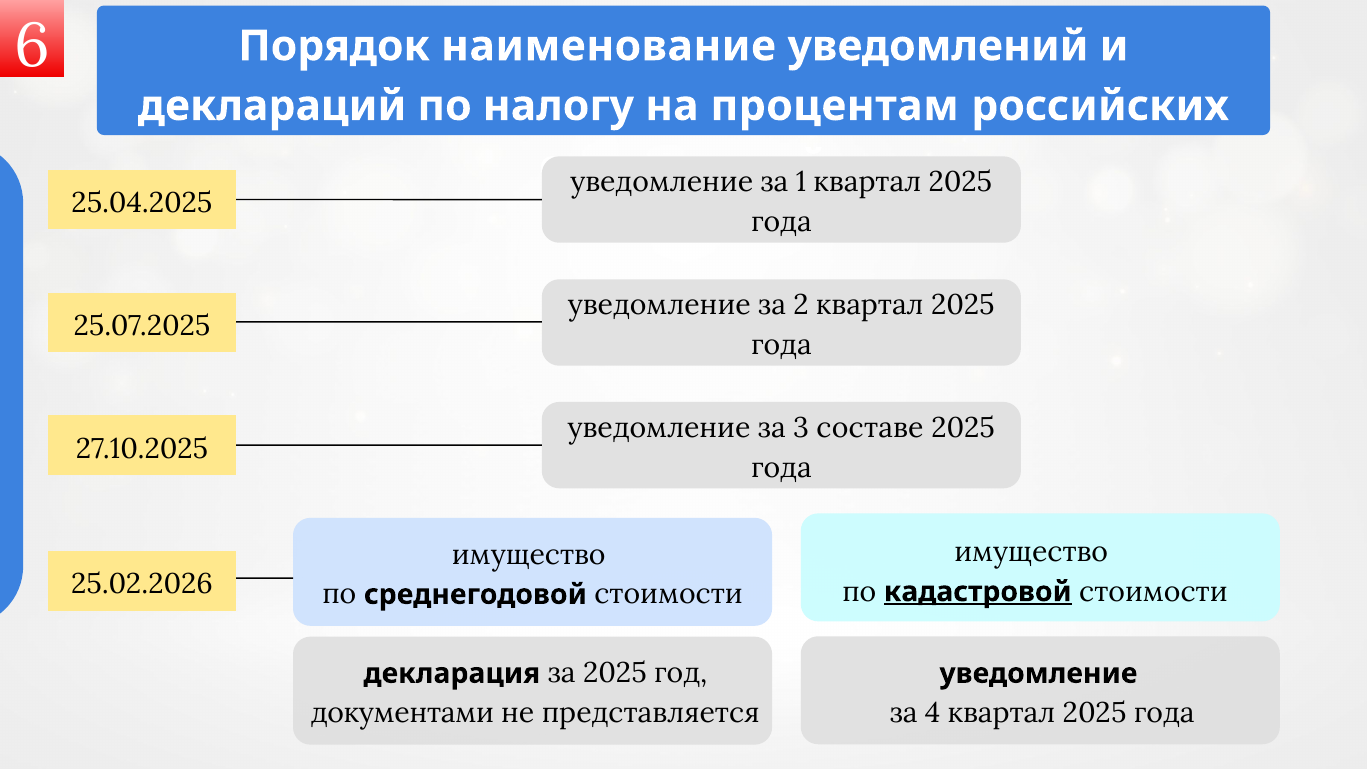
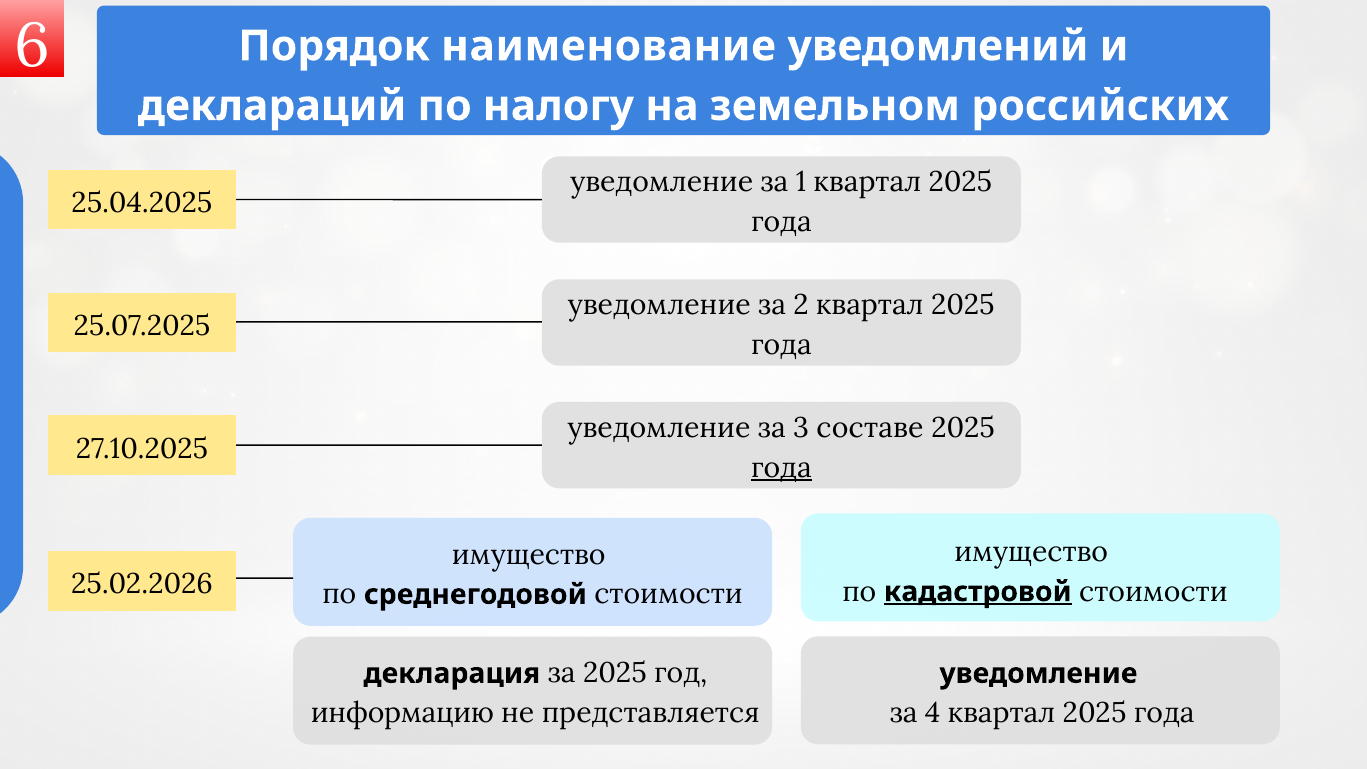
процентам: процентам -> земельном
года at (781, 468) underline: none -> present
документами: документами -> информацию
